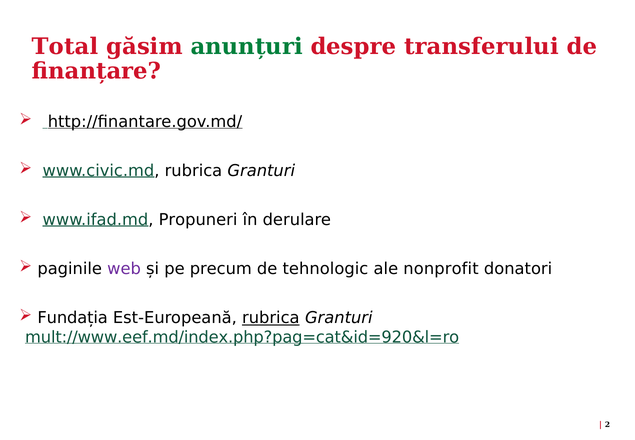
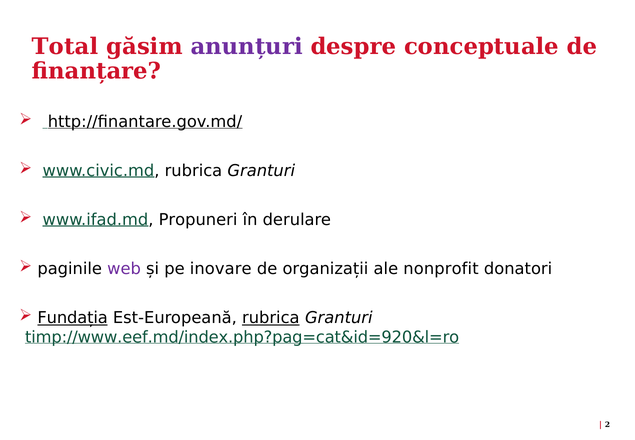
anunțuri colour: green -> purple
transferului: transferului -> conceptuale
precum: precum -> inovare
tehnologic: tehnologic -> organizații
Fundația underline: none -> present
mult://www.eef.md/index.php?pag=cat&id=920&l=ro: mult://www.eef.md/index.php?pag=cat&id=920&l=ro -> timp://www.eef.md/index.php?pag=cat&id=920&l=ro
